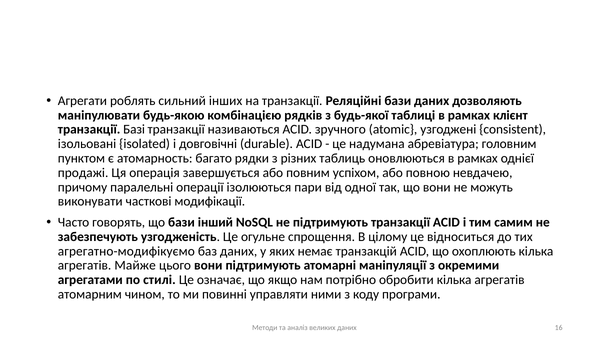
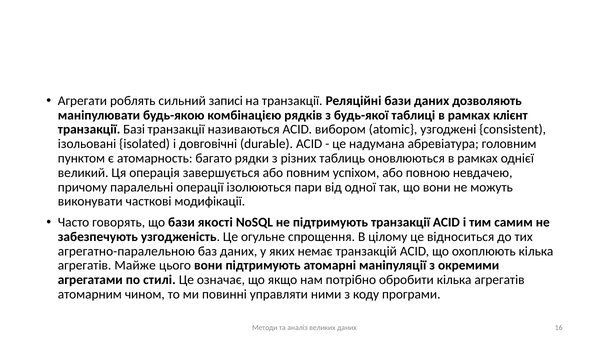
інших: інших -> записі
зручного: зручного -> вибором
продажі: продажі -> великий
інший: інший -> якості
агрегатно-модифікуємо: агрегатно-модифікуємо -> агрегатно-паралельною
